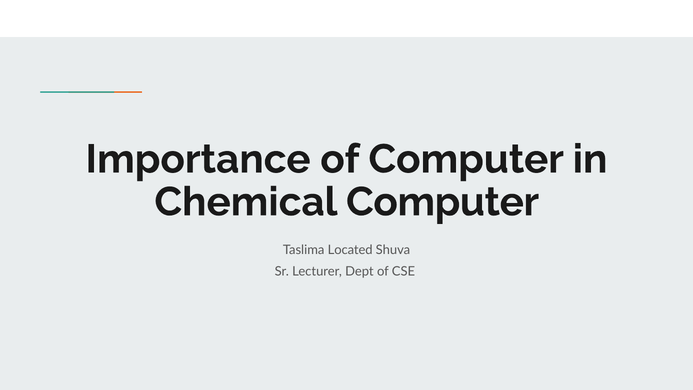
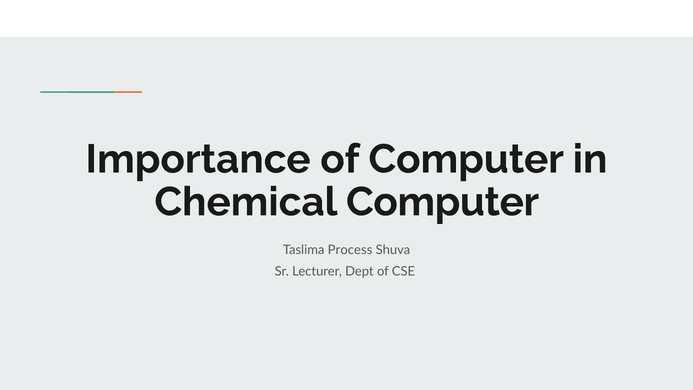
Located: Located -> Process
